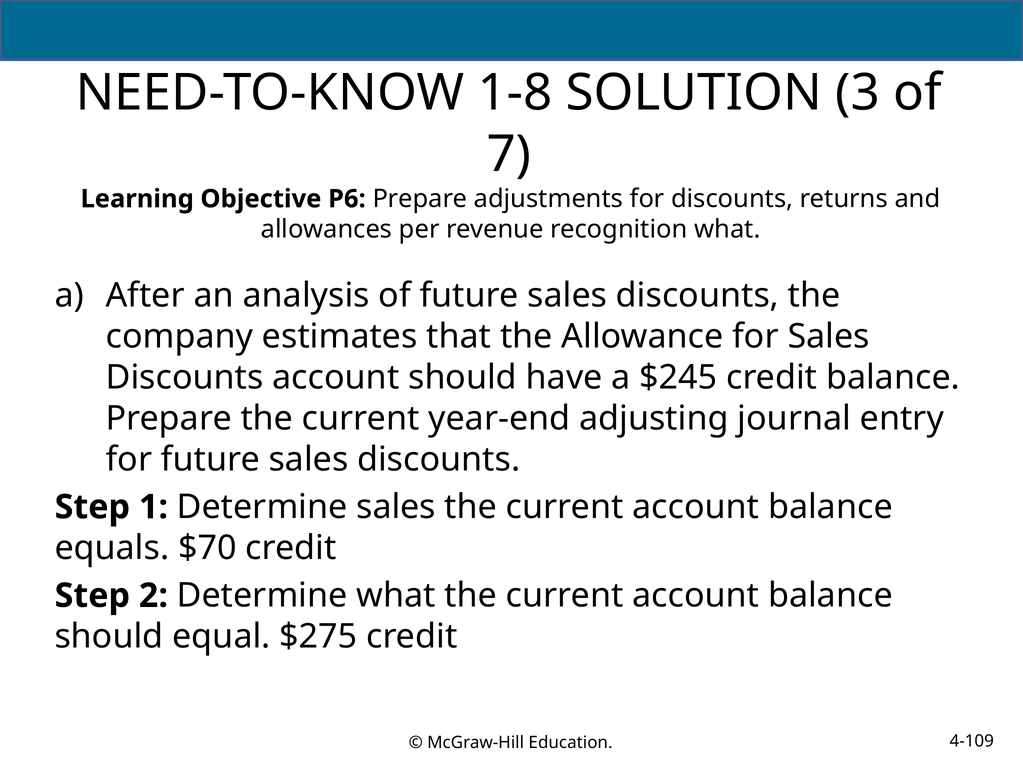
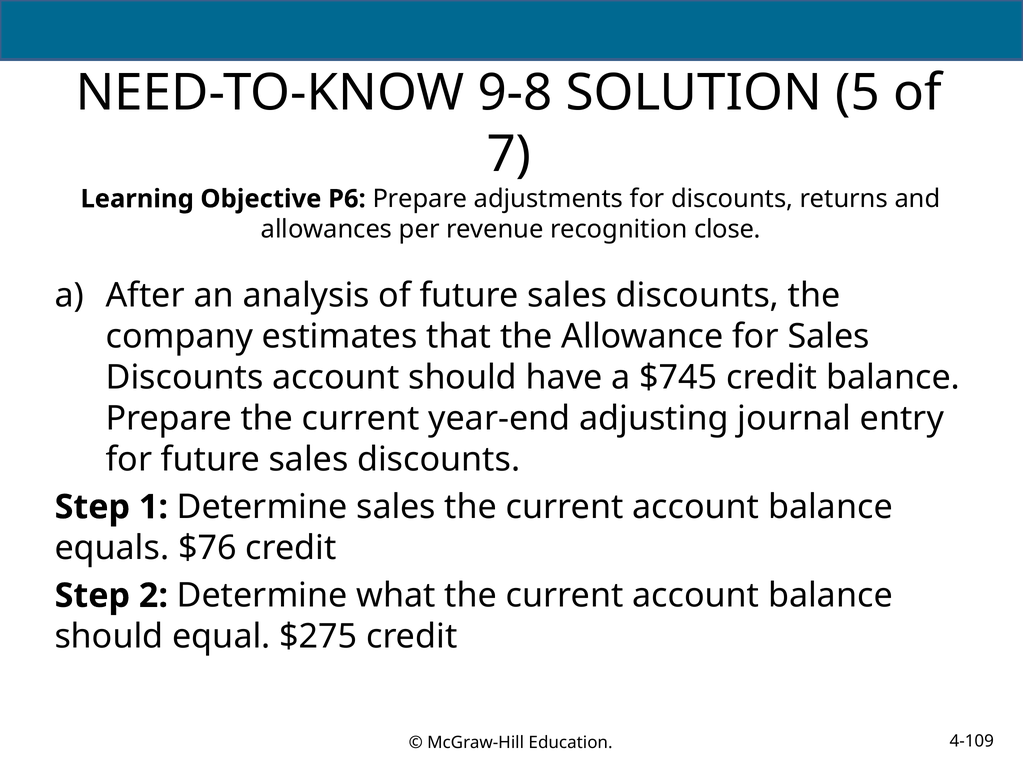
1-8: 1-8 -> 9-8
3: 3 -> 5
recognition what: what -> close
$245: $245 -> $745
$70: $70 -> $76
